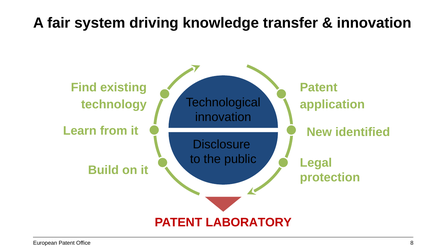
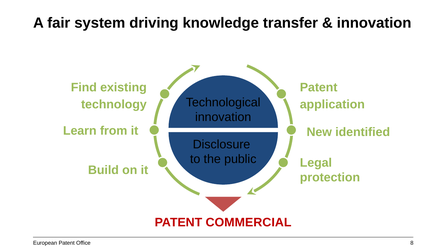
LABORATORY: LABORATORY -> COMMERCIAL
